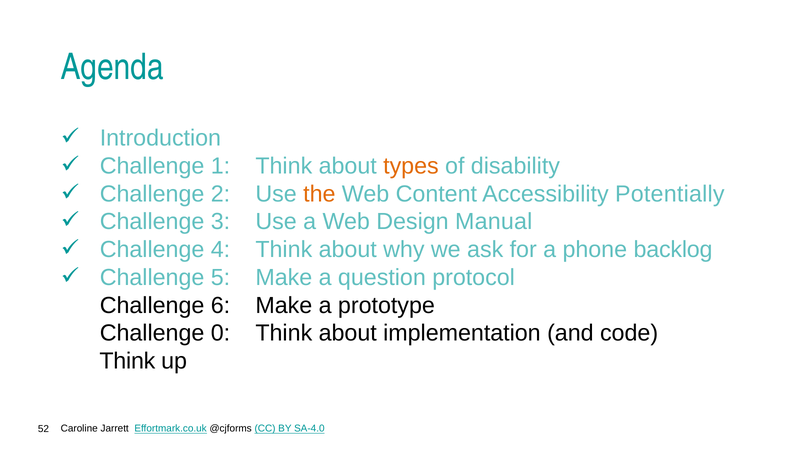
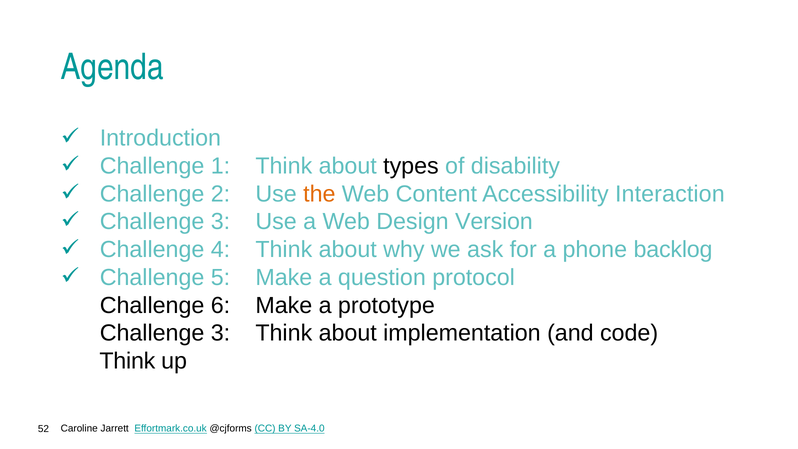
types colour: orange -> black
Potentially: Potentially -> Interaction
Manual: Manual -> Version
0 at (220, 333): 0 -> 3
